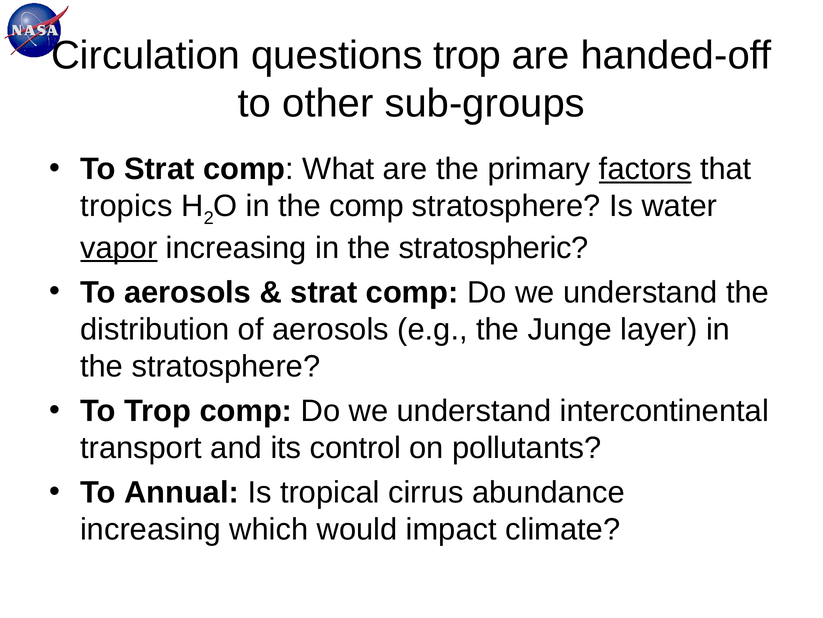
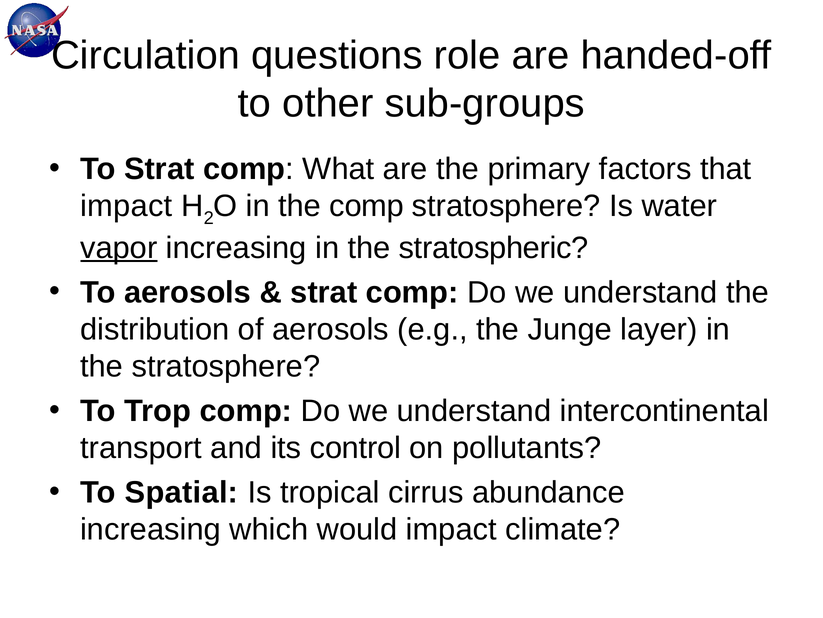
questions trop: trop -> role
factors underline: present -> none
tropics at (126, 206): tropics -> impact
Annual: Annual -> Spatial
